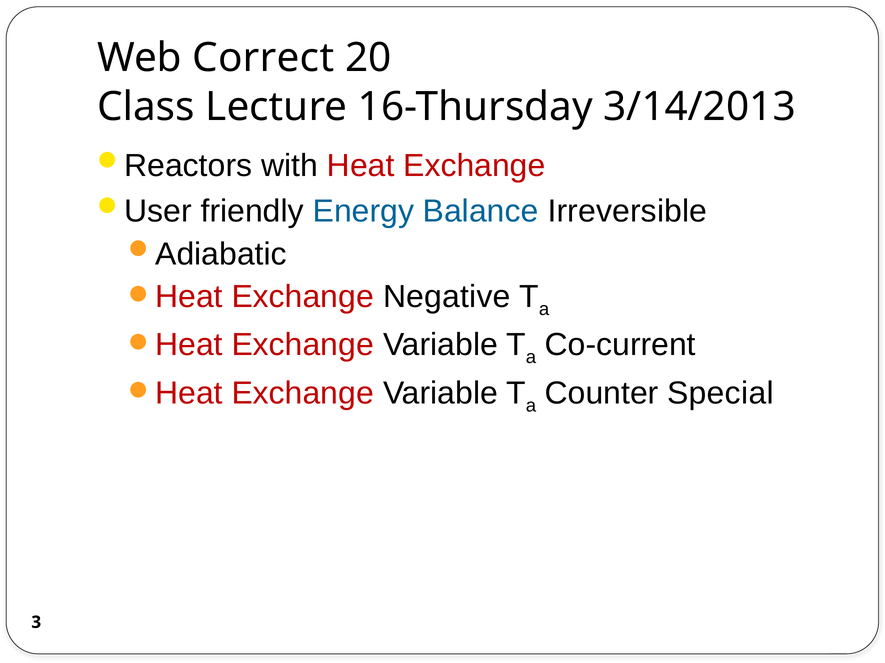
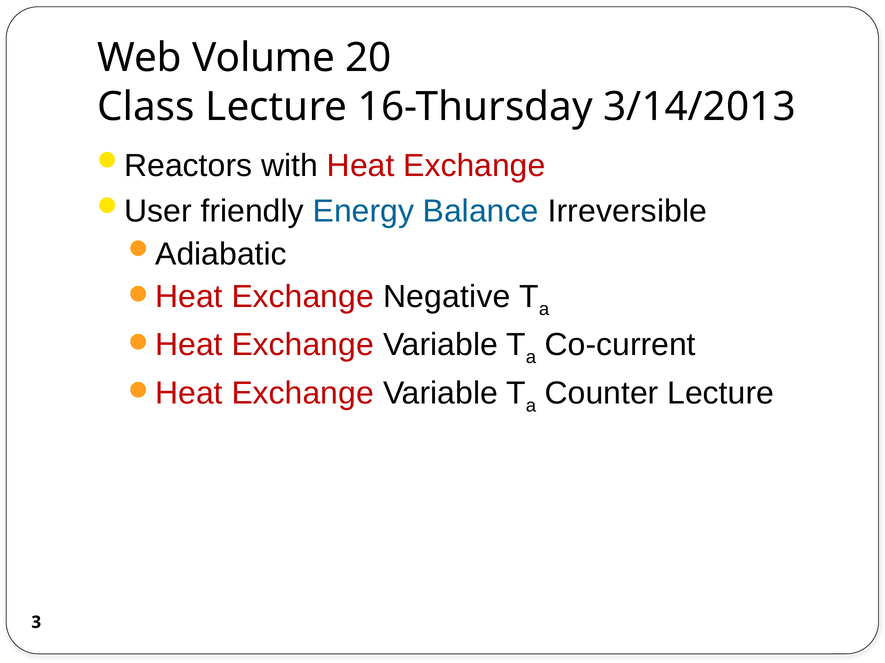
Correct: Correct -> Volume
Counter Special: Special -> Lecture
